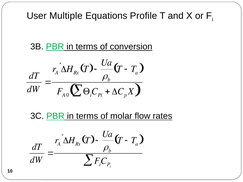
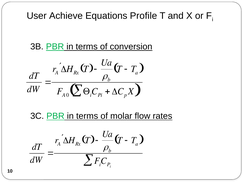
Multiple: Multiple -> Achieve
